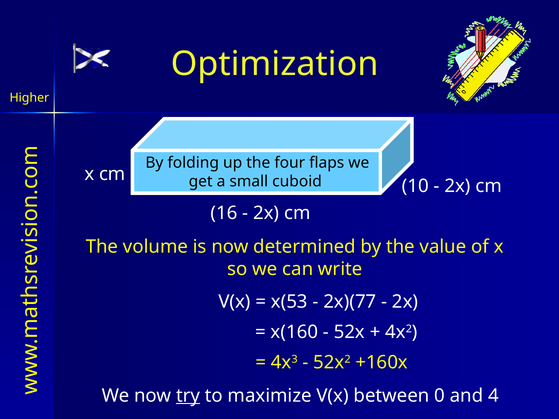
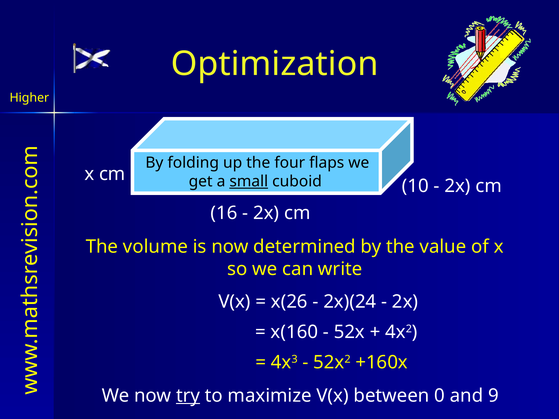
small underline: none -> present
x(53: x(53 -> x(26
2x)(77: 2x)(77 -> 2x)(24
4: 4 -> 9
